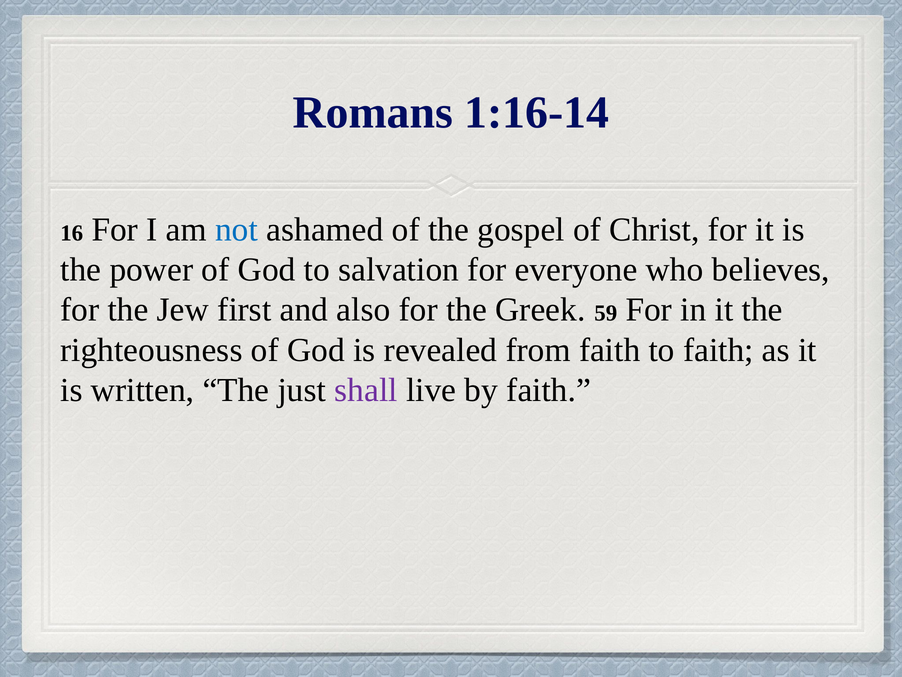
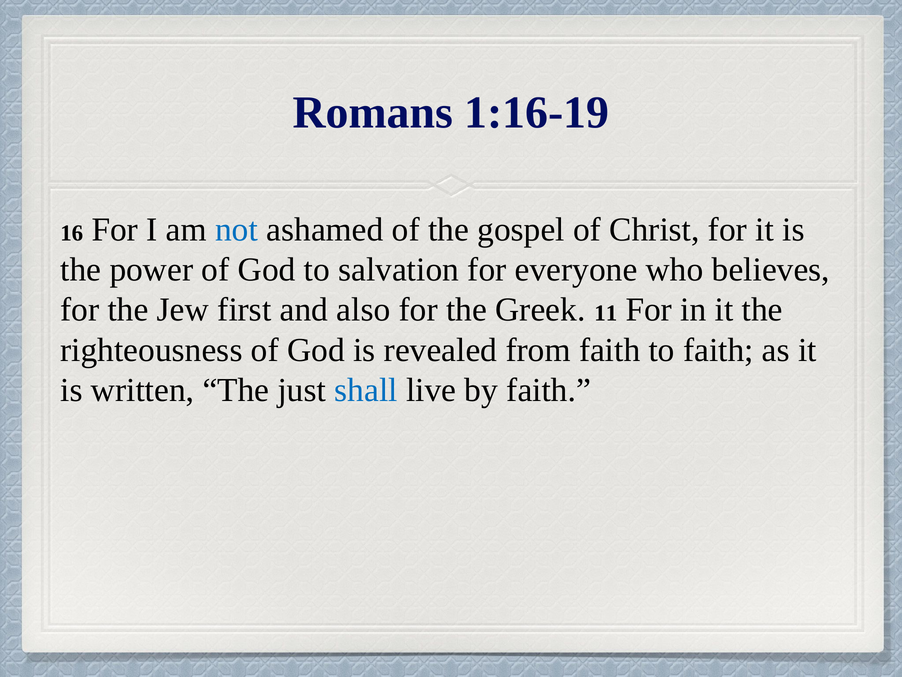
1:16-14: 1:16-14 -> 1:16-19
59: 59 -> 11
shall colour: purple -> blue
